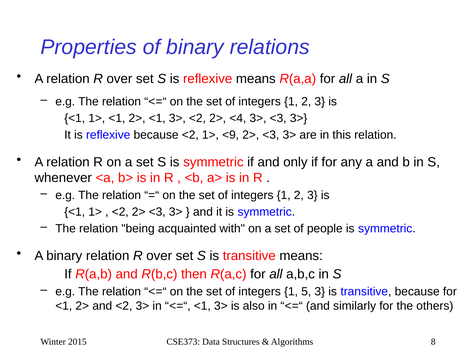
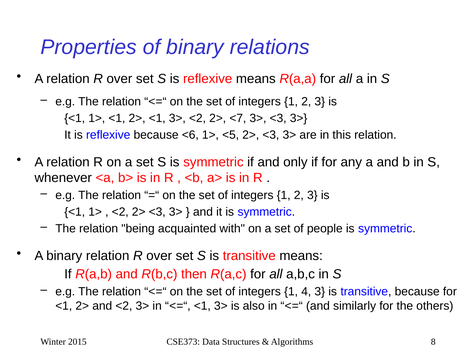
<4: <4 -> <7
because <2: <2 -> <6
<9: <9 -> <5
5: 5 -> 4
